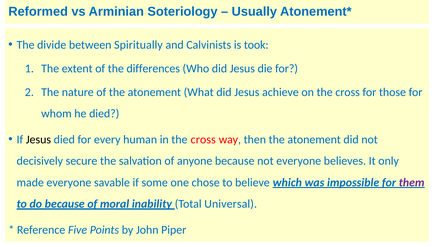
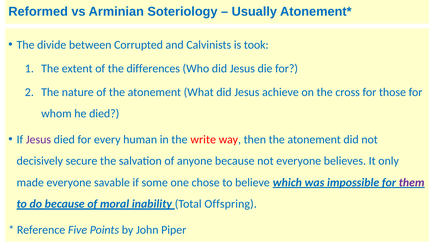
Spiritually: Spiritually -> Corrupted
Jesus at (38, 139) colour: black -> purple
in the cross: cross -> write
Universal: Universal -> Offspring
